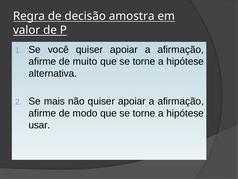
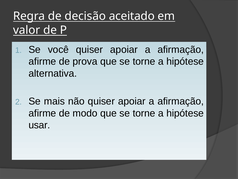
amostra: amostra -> aceitado
muito: muito -> prova
